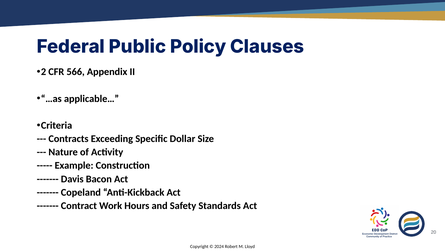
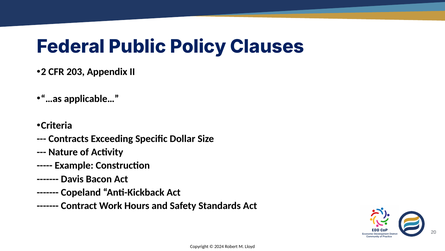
566: 566 -> 203
